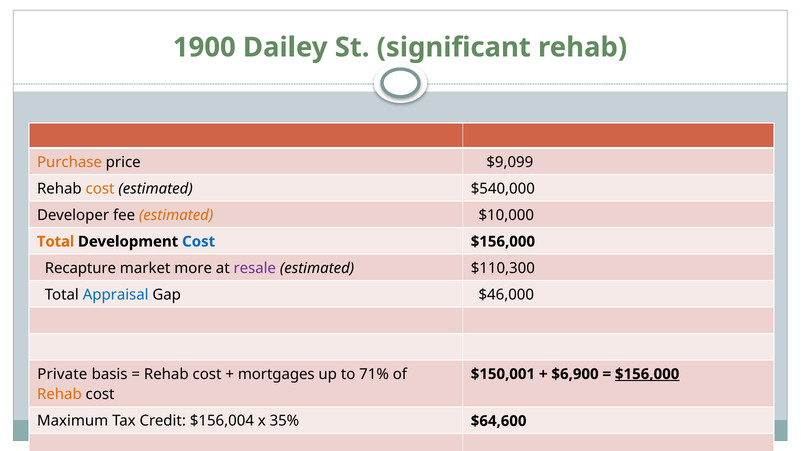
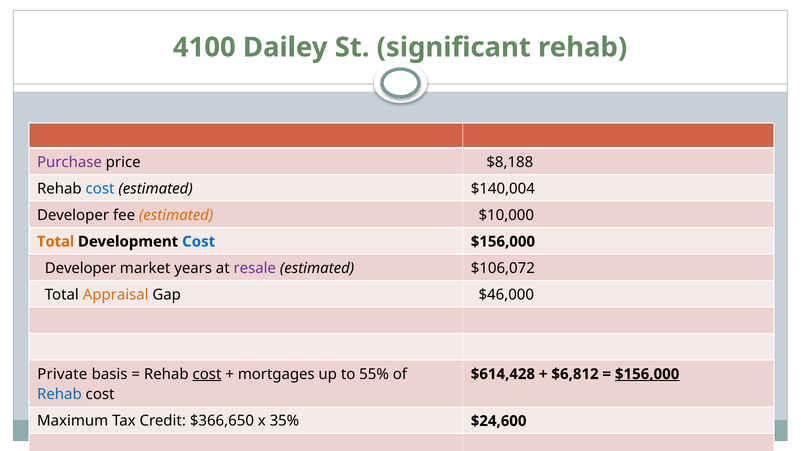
1900: 1900 -> 4100
Purchase colour: orange -> purple
$9,099: $9,099 -> $8,188
cost at (100, 188) colour: orange -> blue
$540,000: $540,000 -> $140,004
Recapture at (80, 268): Recapture -> Developer
more: more -> years
$110,300: $110,300 -> $106,072
Appraisal colour: blue -> orange
cost at (207, 374) underline: none -> present
71%: 71% -> 55%
$150,001: $150,001 -> $614,428
$6,900: $6,900 -> $6,812
Rehab at (59, 394) colour: orange -> blue
$156,004: $156,004 -> $366,650
$64,600: $64,600 -> $24,600
